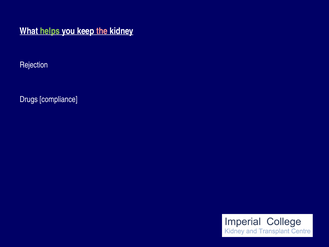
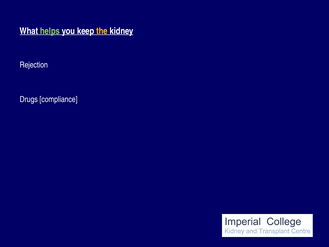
the colour: pink -> yellow
